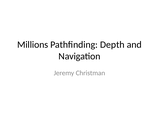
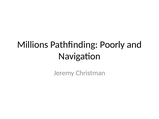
Depth: Depth -> Poorly
